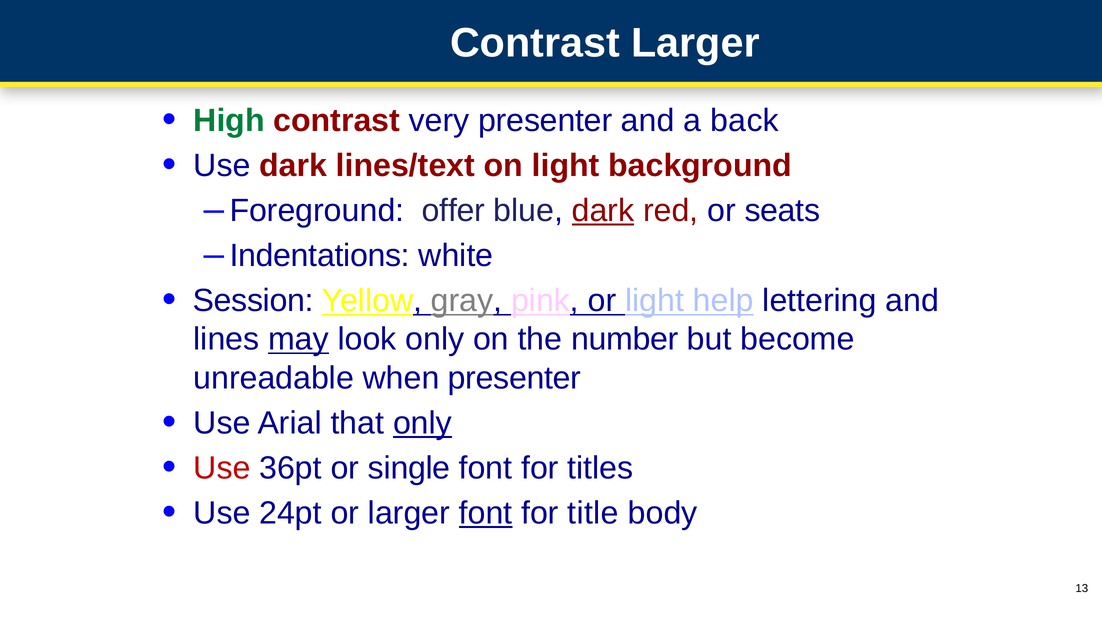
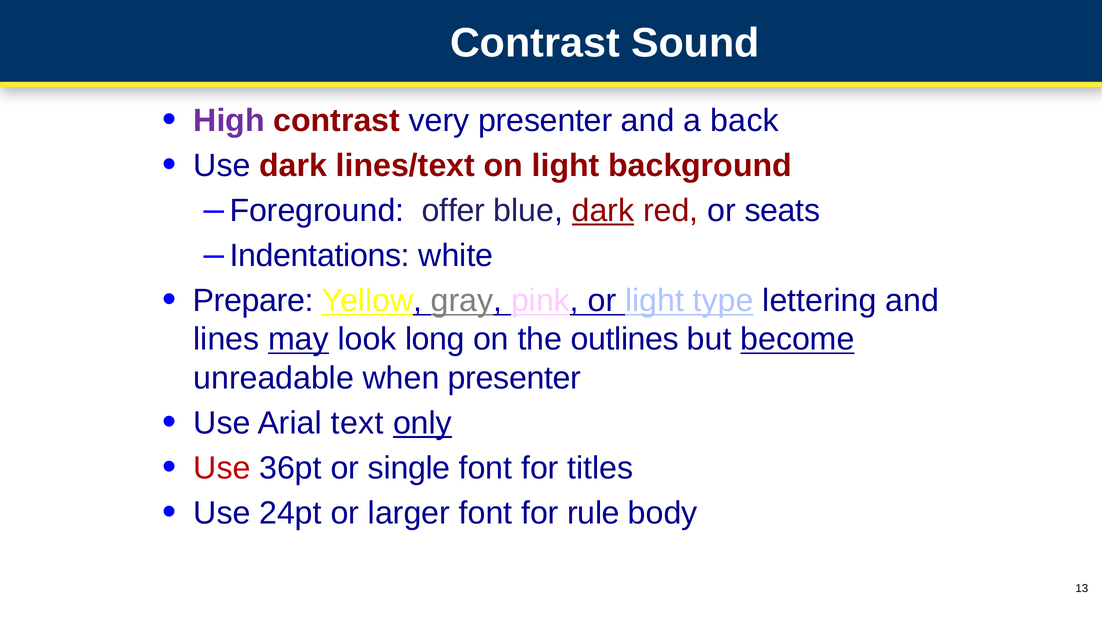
Contrast Larger: Larger -> Sound
High colour: green -> purple
Session: Session -> Prepare
help: help -> type
look only: only -> long
number: number -> outlines
become underline: none -> present
that: that -> text
font at (486, 513) underline: present -> none
title: title -> rule
